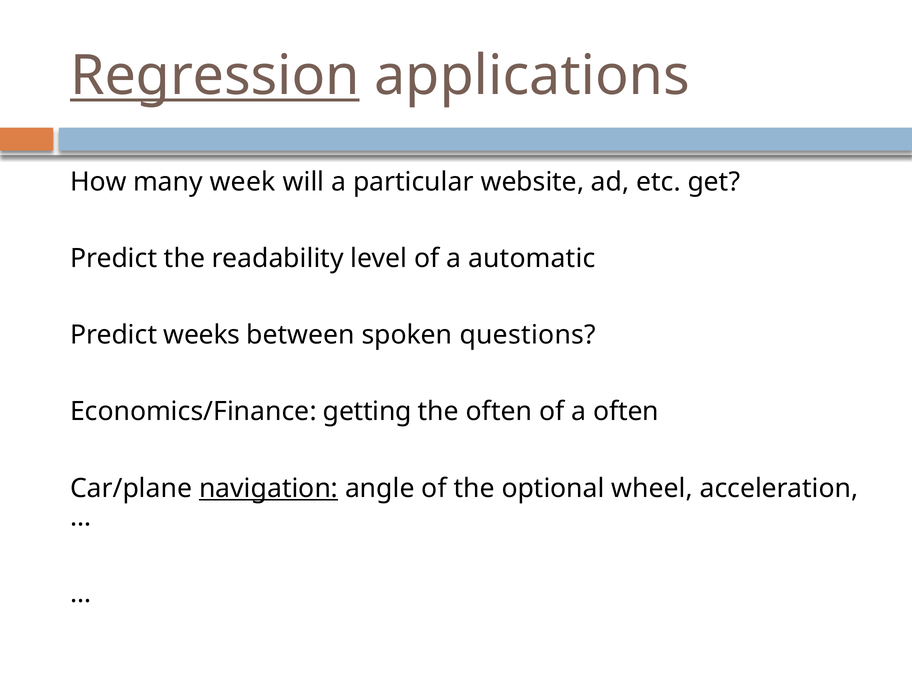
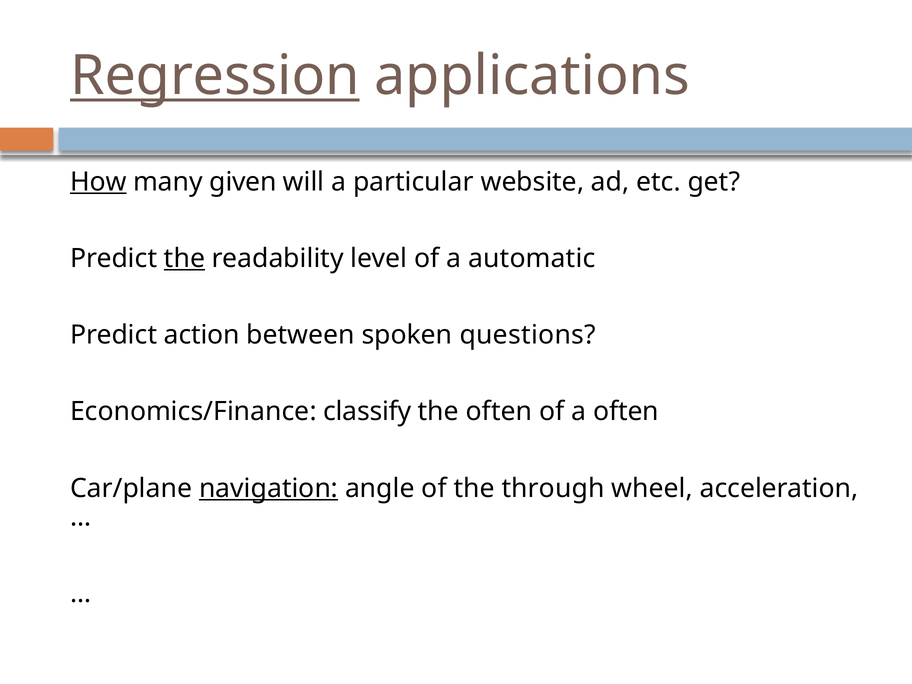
How underline: none -> present
week: week -> given
the at (184, 259) underline: none -> present
weeks: weeks -> action
getting: getting -> classify
optional: optional -> through
